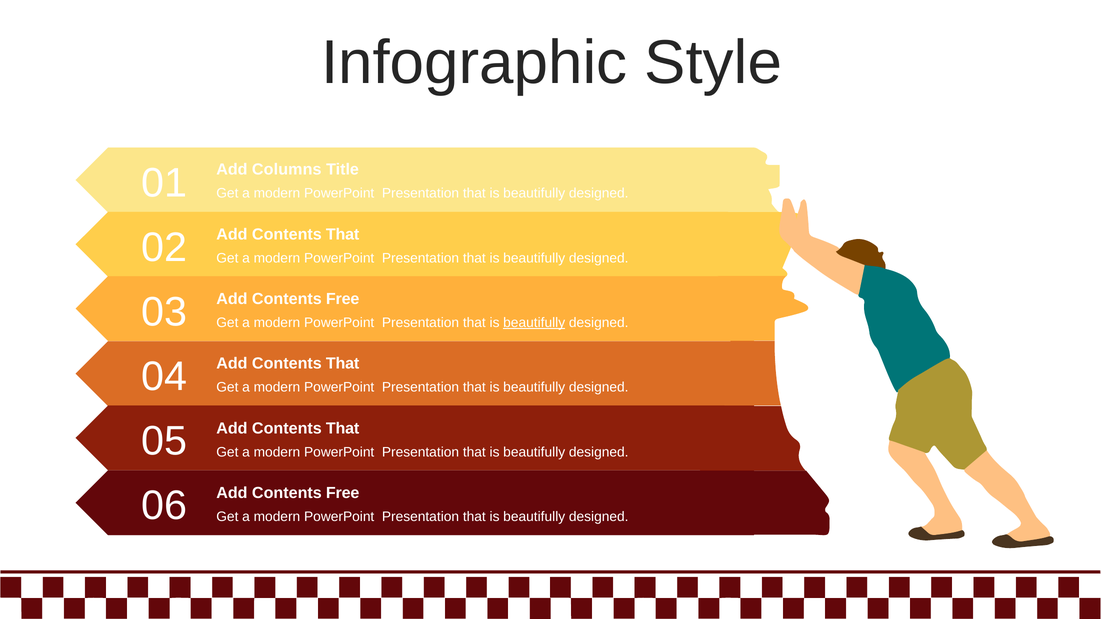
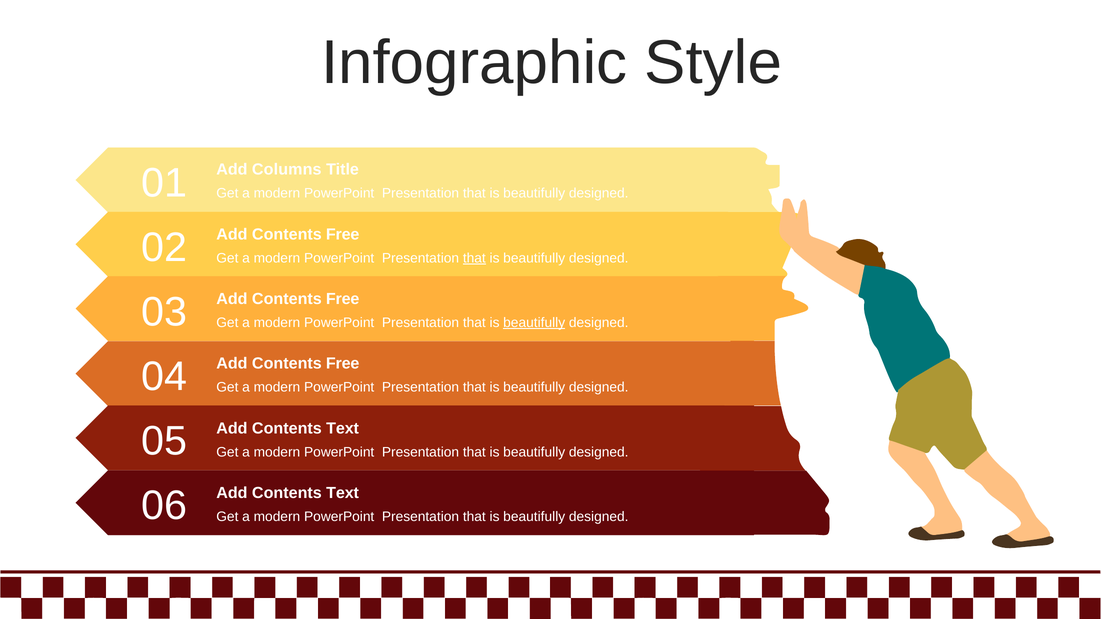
That at (343, 234): That -> Free
that at (474, 258) underline: none -> present
That at (343, 364): That -> Free
That at (343, 428): That -> Text
Free at (343, 493): Free -> Text
